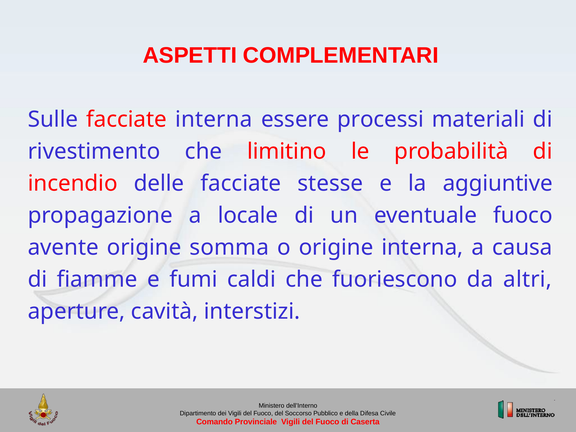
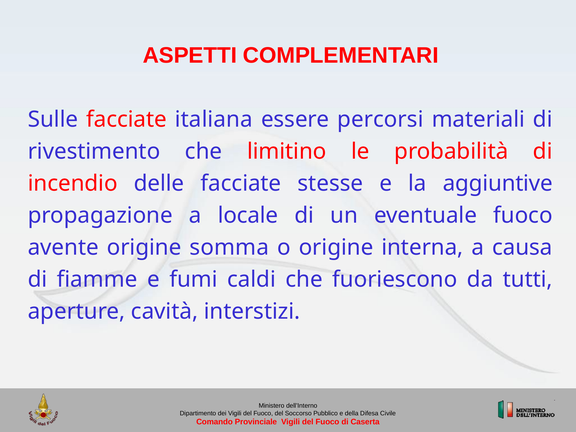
facciate interna: interna -> italiana
processi: processi -> percorsi
altri: altri -> tutti
